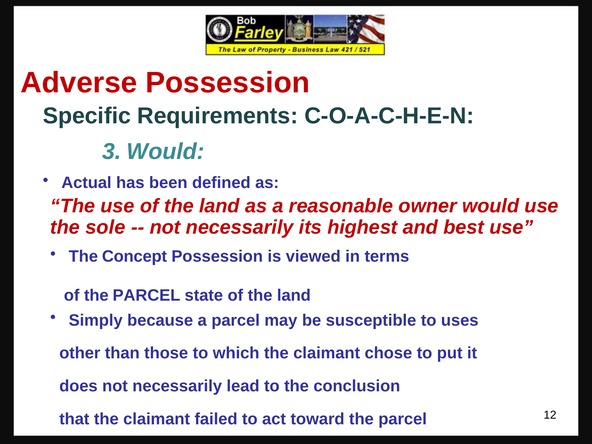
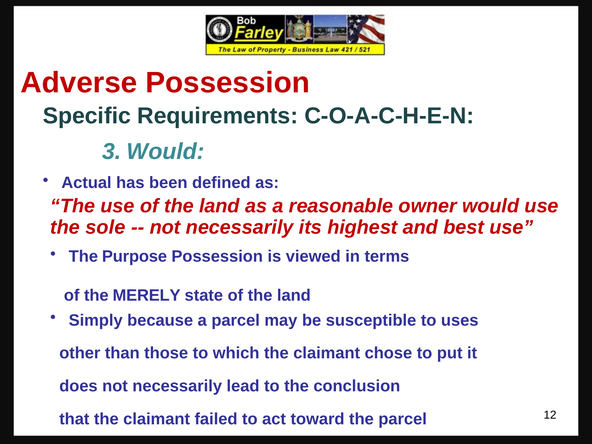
Concept: Concept -> Purpose
of the PARCEL: PARCEL -> MERELY
